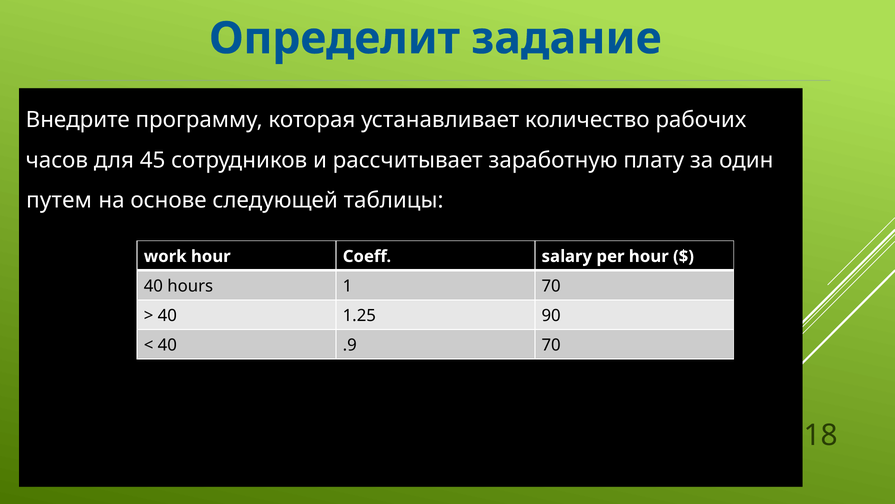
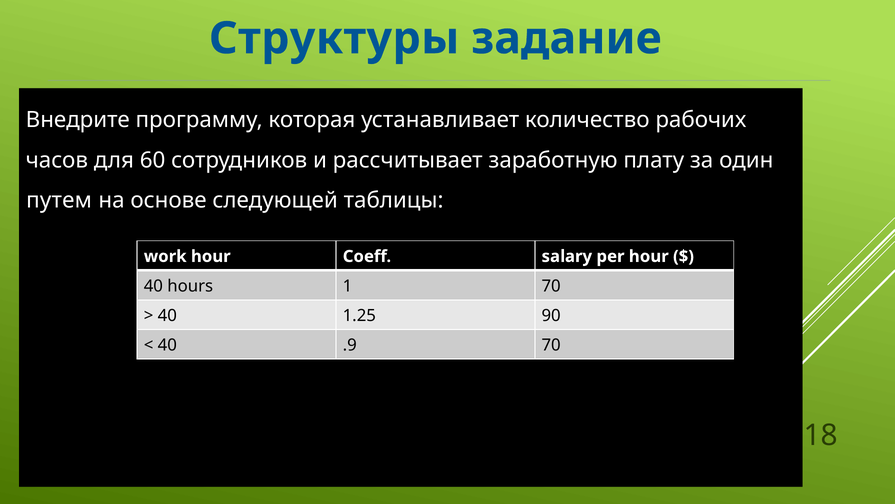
Определит: Определит -> Структуры
45: 45 -> 60
